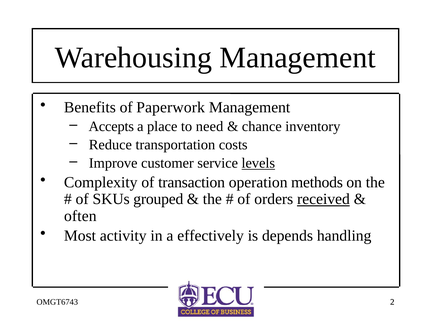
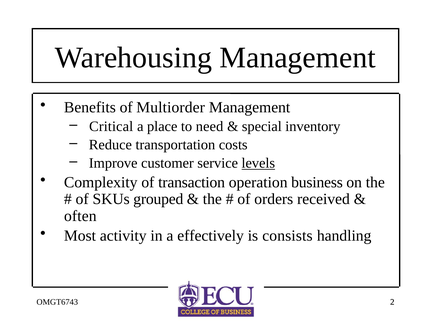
Paperwork: Paperwork -> Multiorder
Accepts: Accepts -> Critical
chance: chance -> special
methods: methods -> business
received underline: present -> none
depends: depends -> consists
